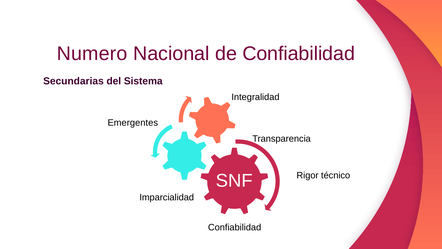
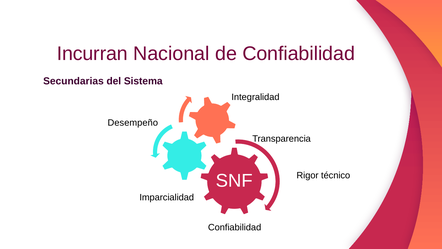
Numero: Numero -> Incurran
Emergentes: Emergentes -> Desempeño
